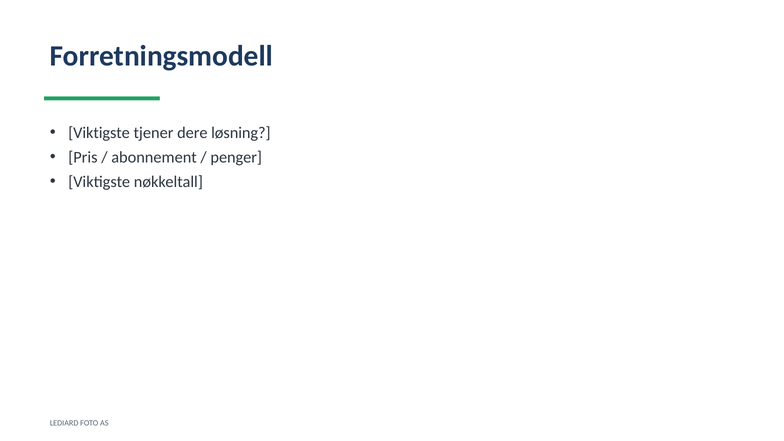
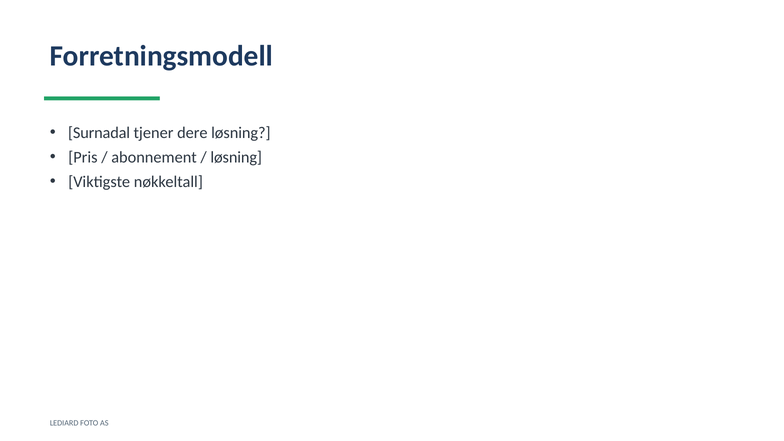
Viktigste at (99, 133): Viktigste -> Surnadal
penger at (236, 157): penger -> løsning
